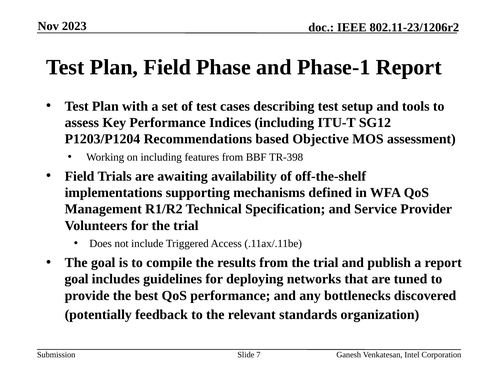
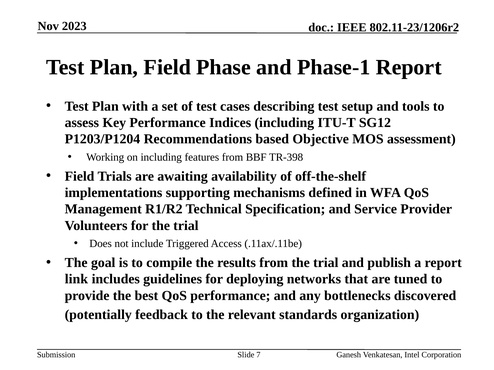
goal at (77, 279): goal -> link
